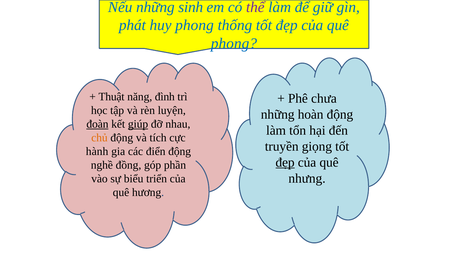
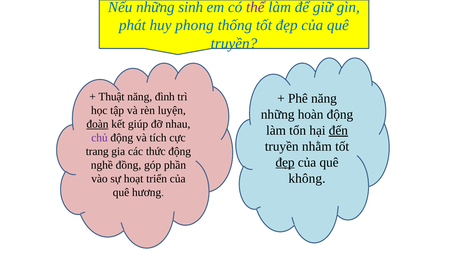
phong at (234, 43): phong -> truyền
Phê chưa: chưa -> năng
giúp underline: present -> none
đến underline: none -> present
chủ colour: orange -> purple
giọng: giọng -> nhằm
hành: hành -> trang
điển: điển -> thức
nhưng: nhưng -> không
biểu: biểu -> hoạt
